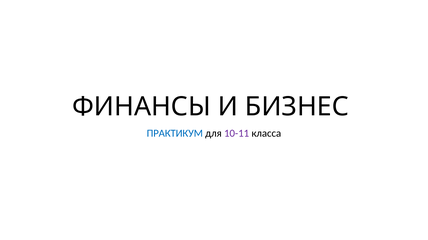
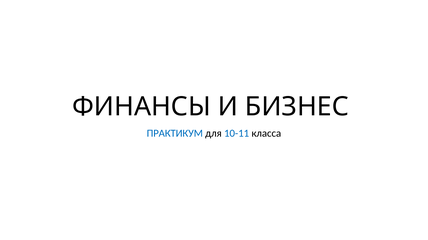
10-11 colour: purple -> blue
